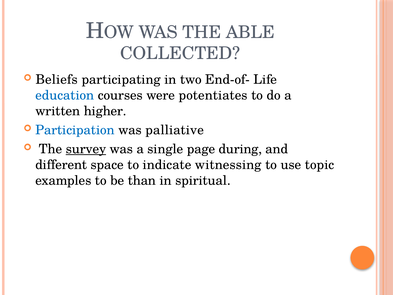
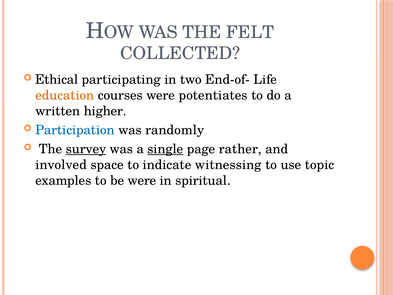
ABLE: ABLE -> FELT
Beliefs: Beliefs -> Ethical
education colour: blue -> orange
palliative: palliative -> randomly
single underline: none -> present
during: during -> rather
different: different -> involved
be than: than -> were
